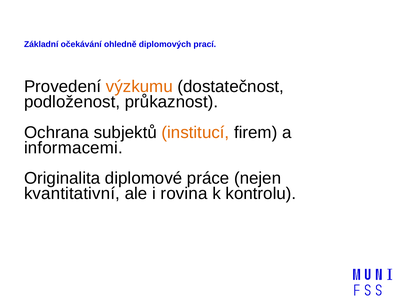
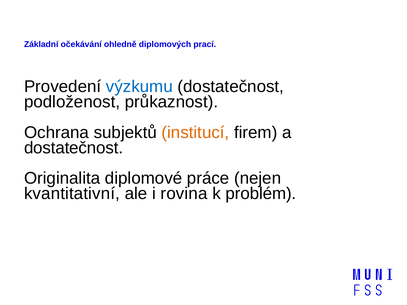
výzkumu colour: orange -> blue
informacemi at (73, 148): informacemi -> dostatečnost
kontrolu: kontrolu -> problém
